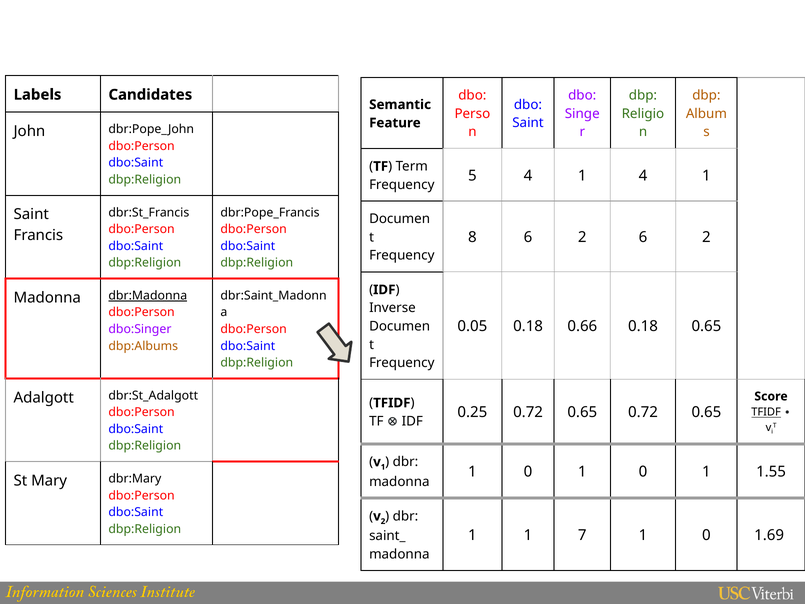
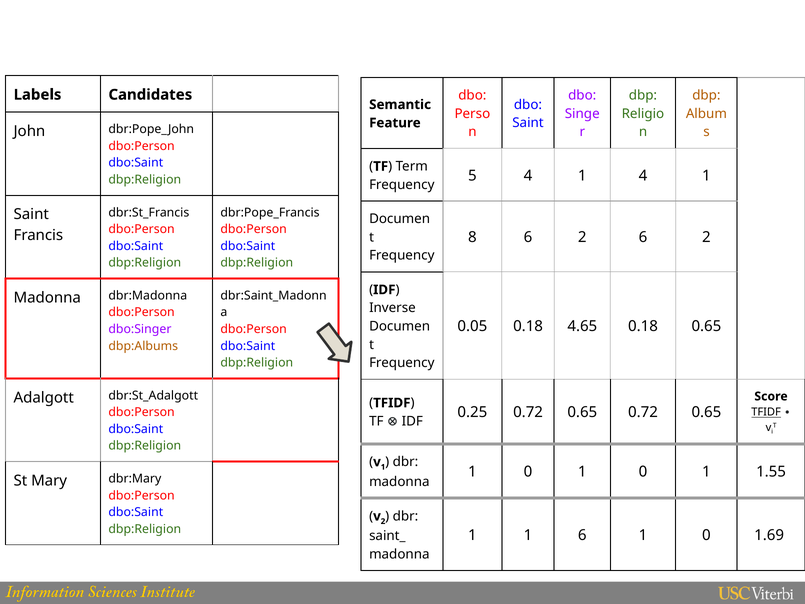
dbr:Madonna underline: present -> none
0.66: 0.66 -> 4.65
1 7: 7 -> 6
